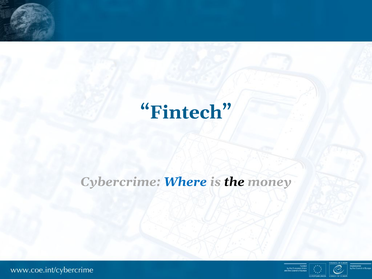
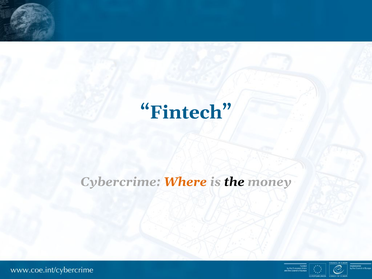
Where colour: blue -> orange
